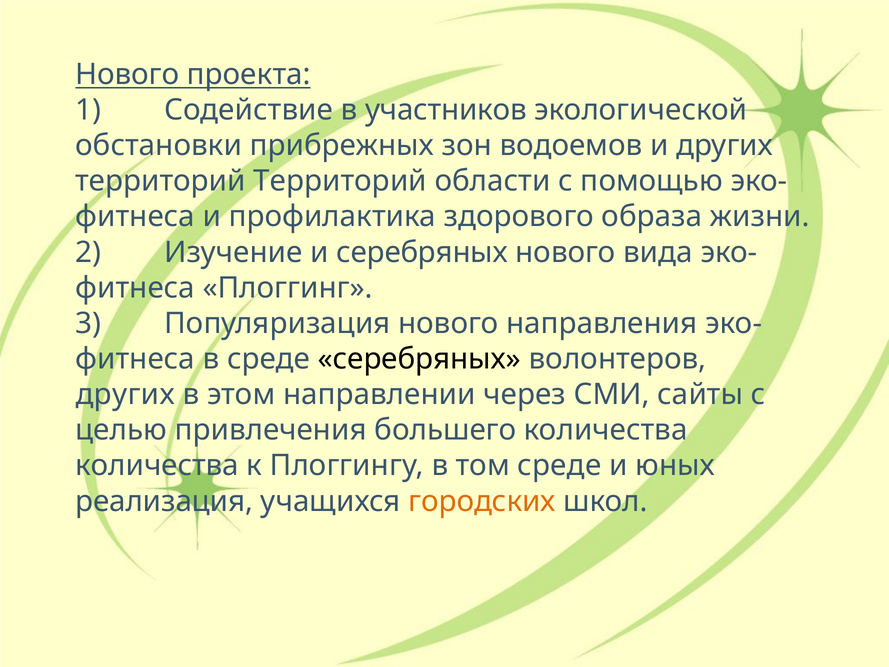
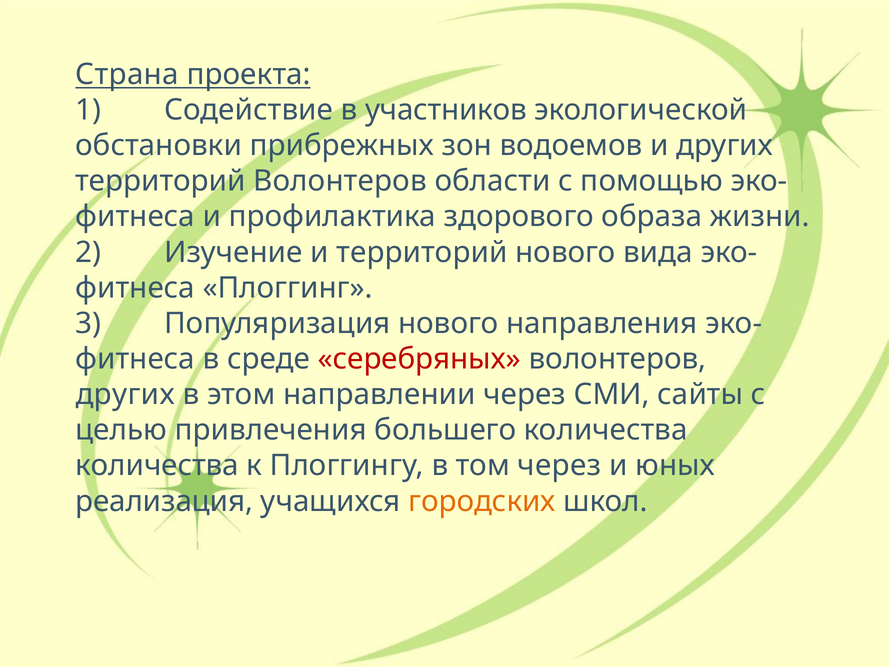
Нового at (127, 74): Нового -> Страна
территорий Территорий: Территорий -> Волонтеров
и серебряных: серебряных -> территорий
серебряных at (419, 359) colour: black -> red
том среде: среде -> через
